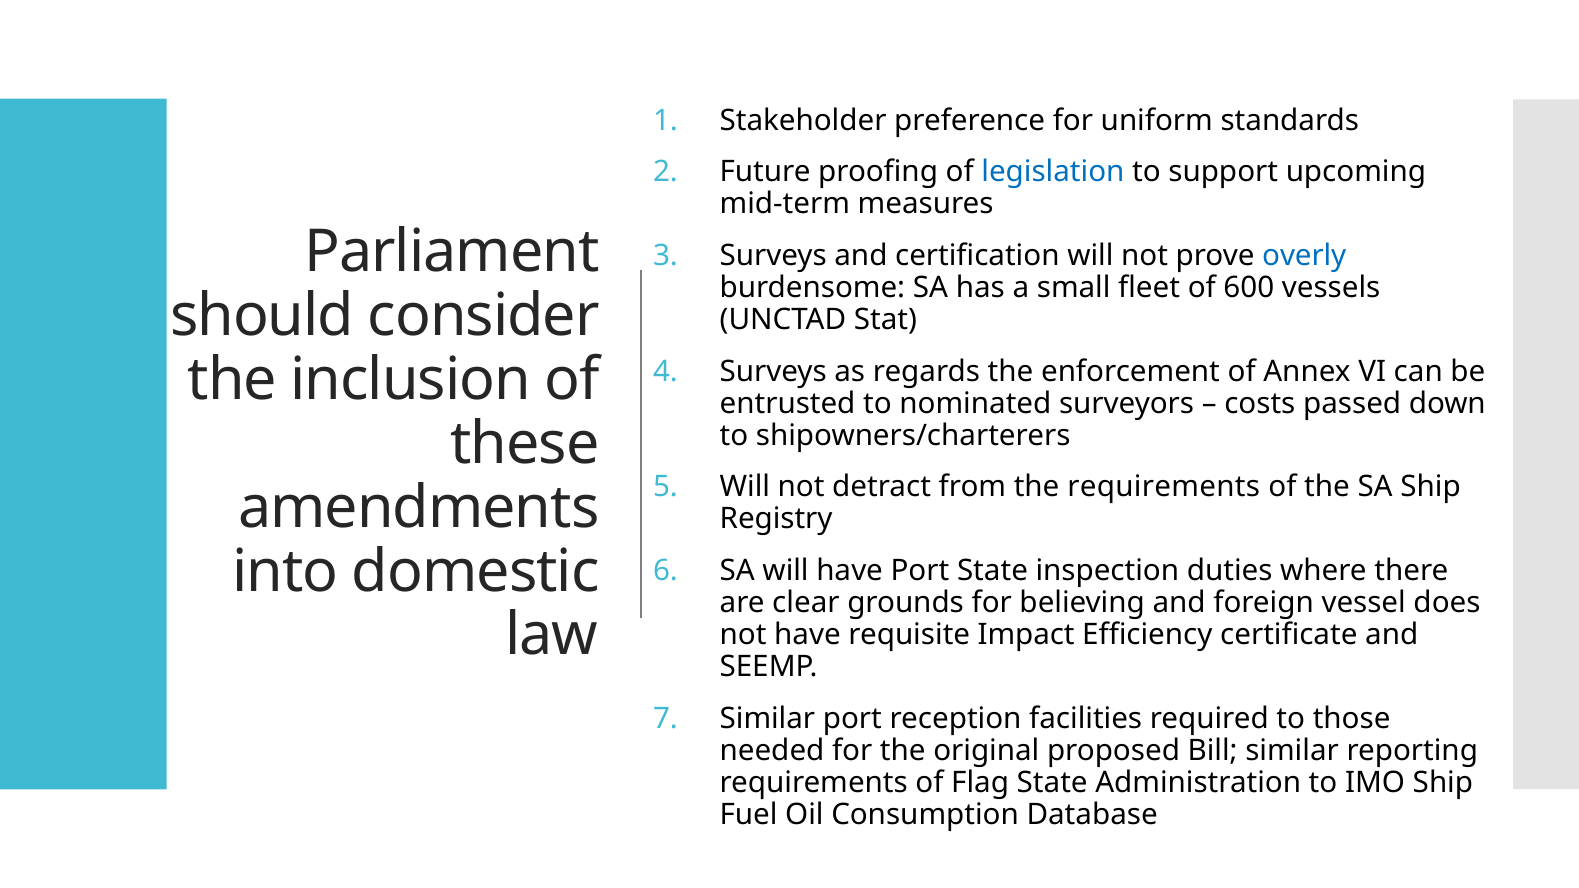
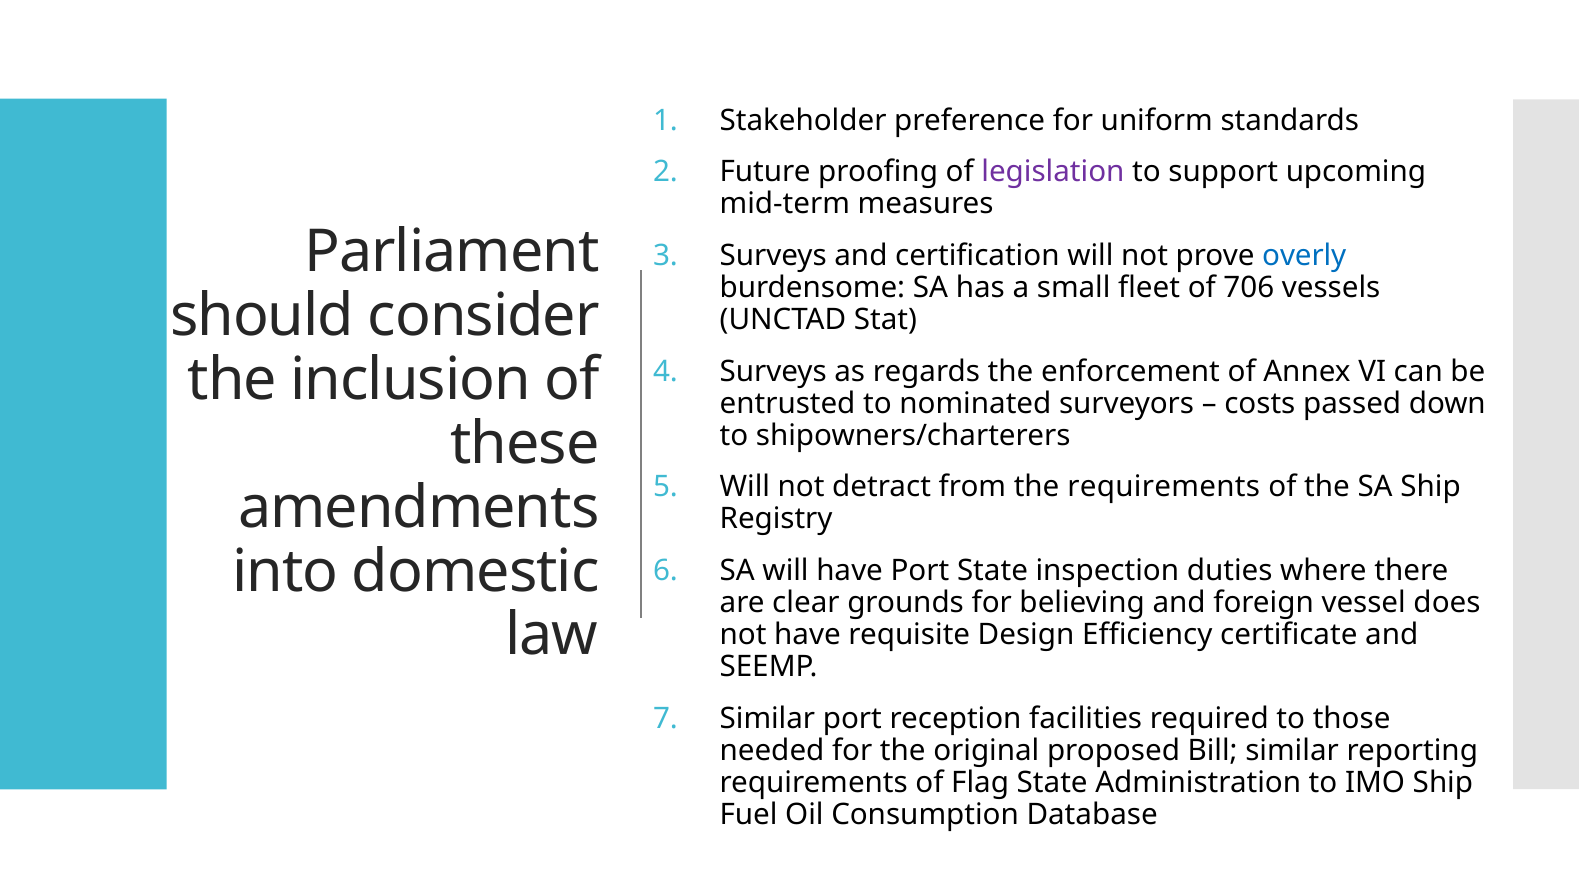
legislation colour: blue -> purple
600: 600 -> 706
Impact: Impact -> Design
